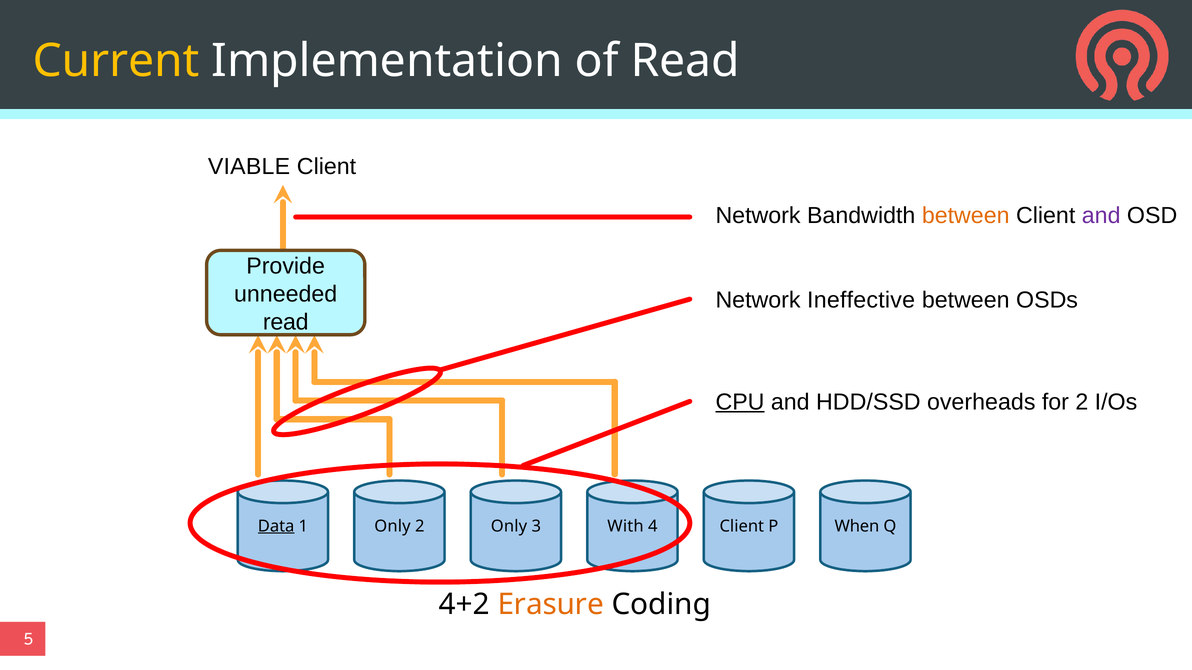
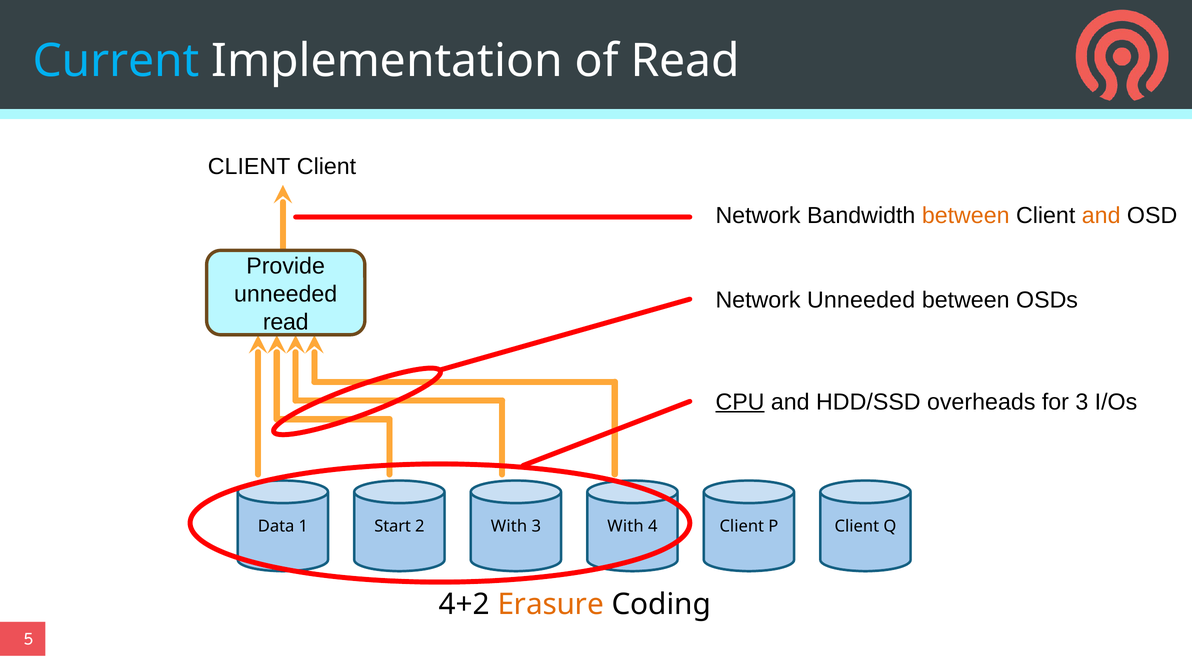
Current colour: yellow -> light blue
VIABLE at (249, 167): VIABLE -> CLIENT
and at (1101, 216) colour: purple -> orange
Network Ineffective: Ineffective -> Unneeded
for 2: 2 -> 3
Data underline: present -> none
1 Only: Only -> Start
Only at (509, 527): Only -> With
P When: When -> Client
